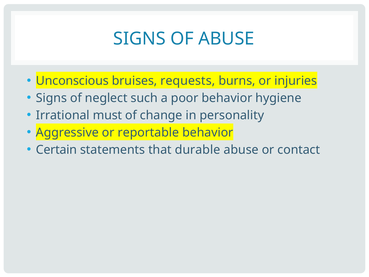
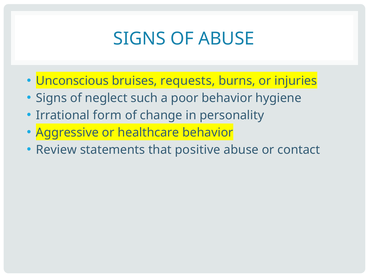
must: must -> form
reportable: reportable -> healthcare
Certain: Certain -> Review
durable: durable -> positive
